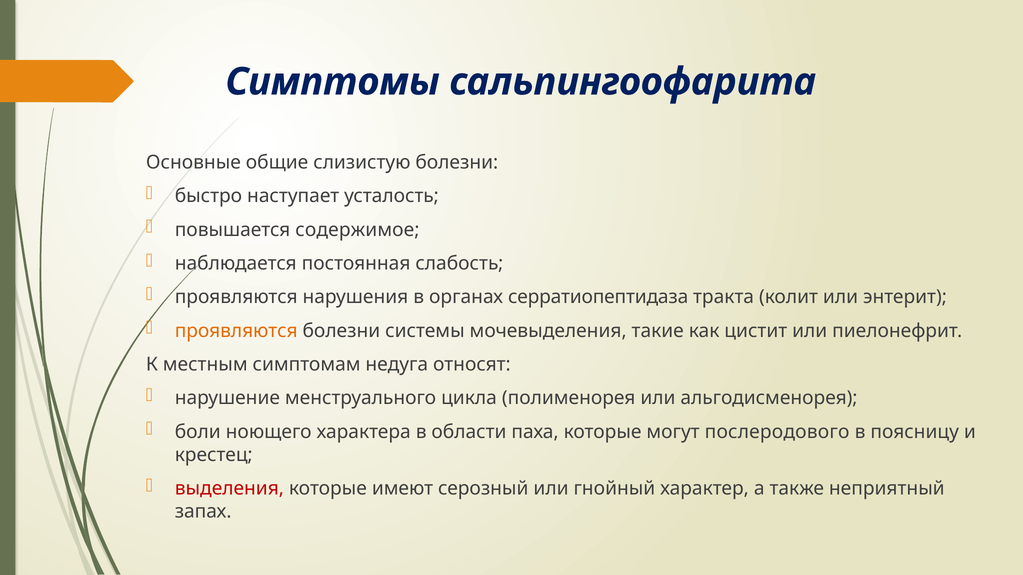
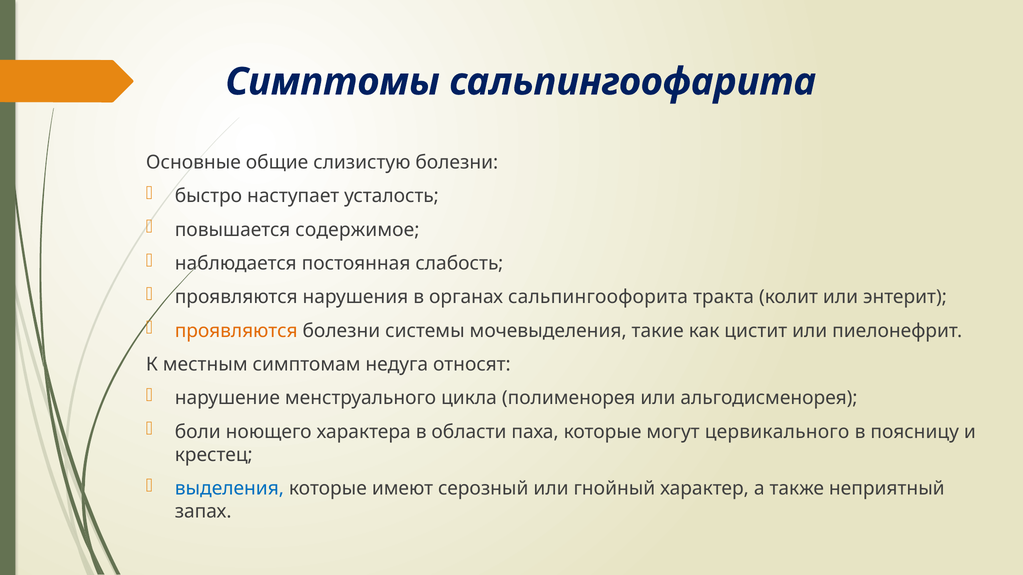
серратиопептидаза: серратиопептидаза -> сальпингоофорита
послеродового: послеродового -> цервикального
выделения colour: red -> blue
